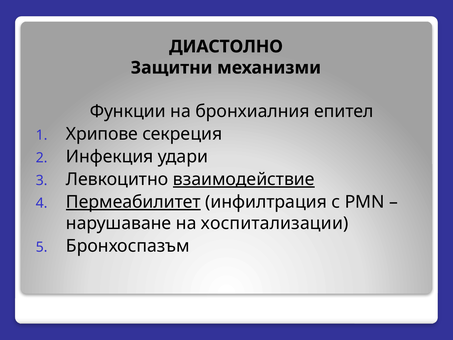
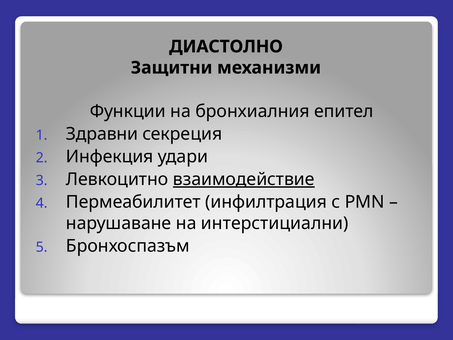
Хрипове: Хрипове -> Здравни
Пермеабилитет underline: present -> none
хоспитализации: хоспитализации -> интерстициални
